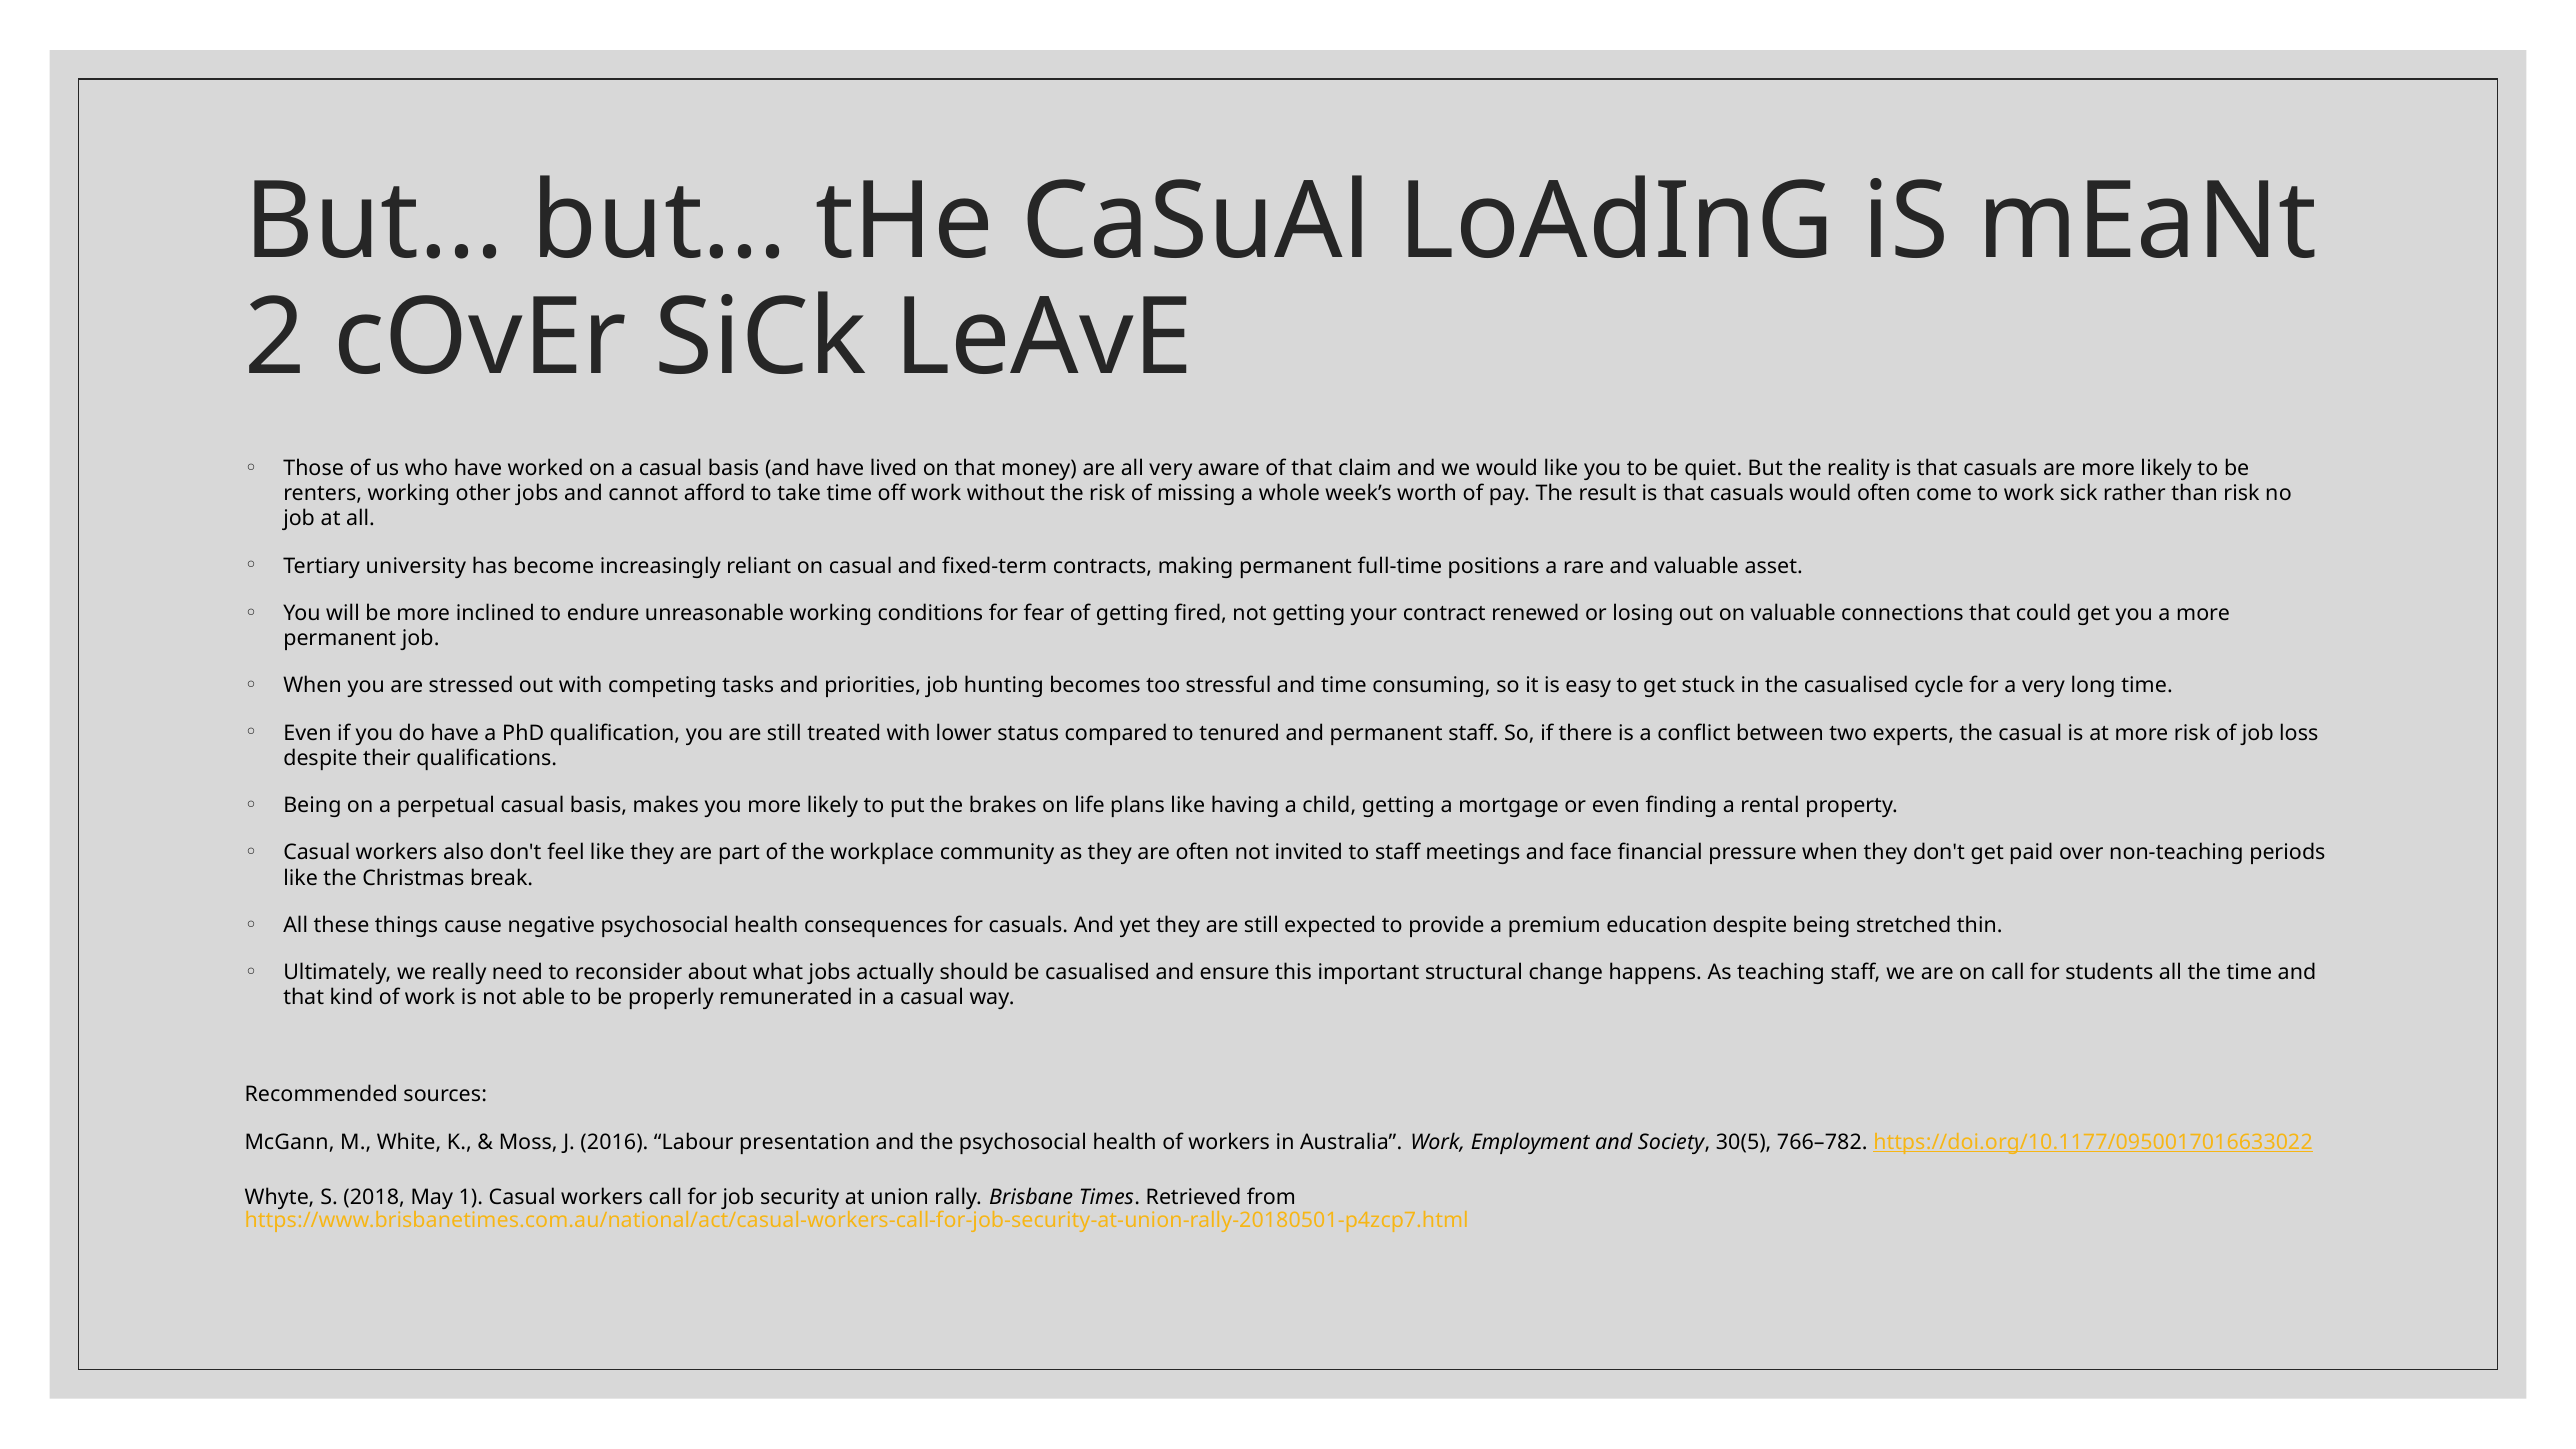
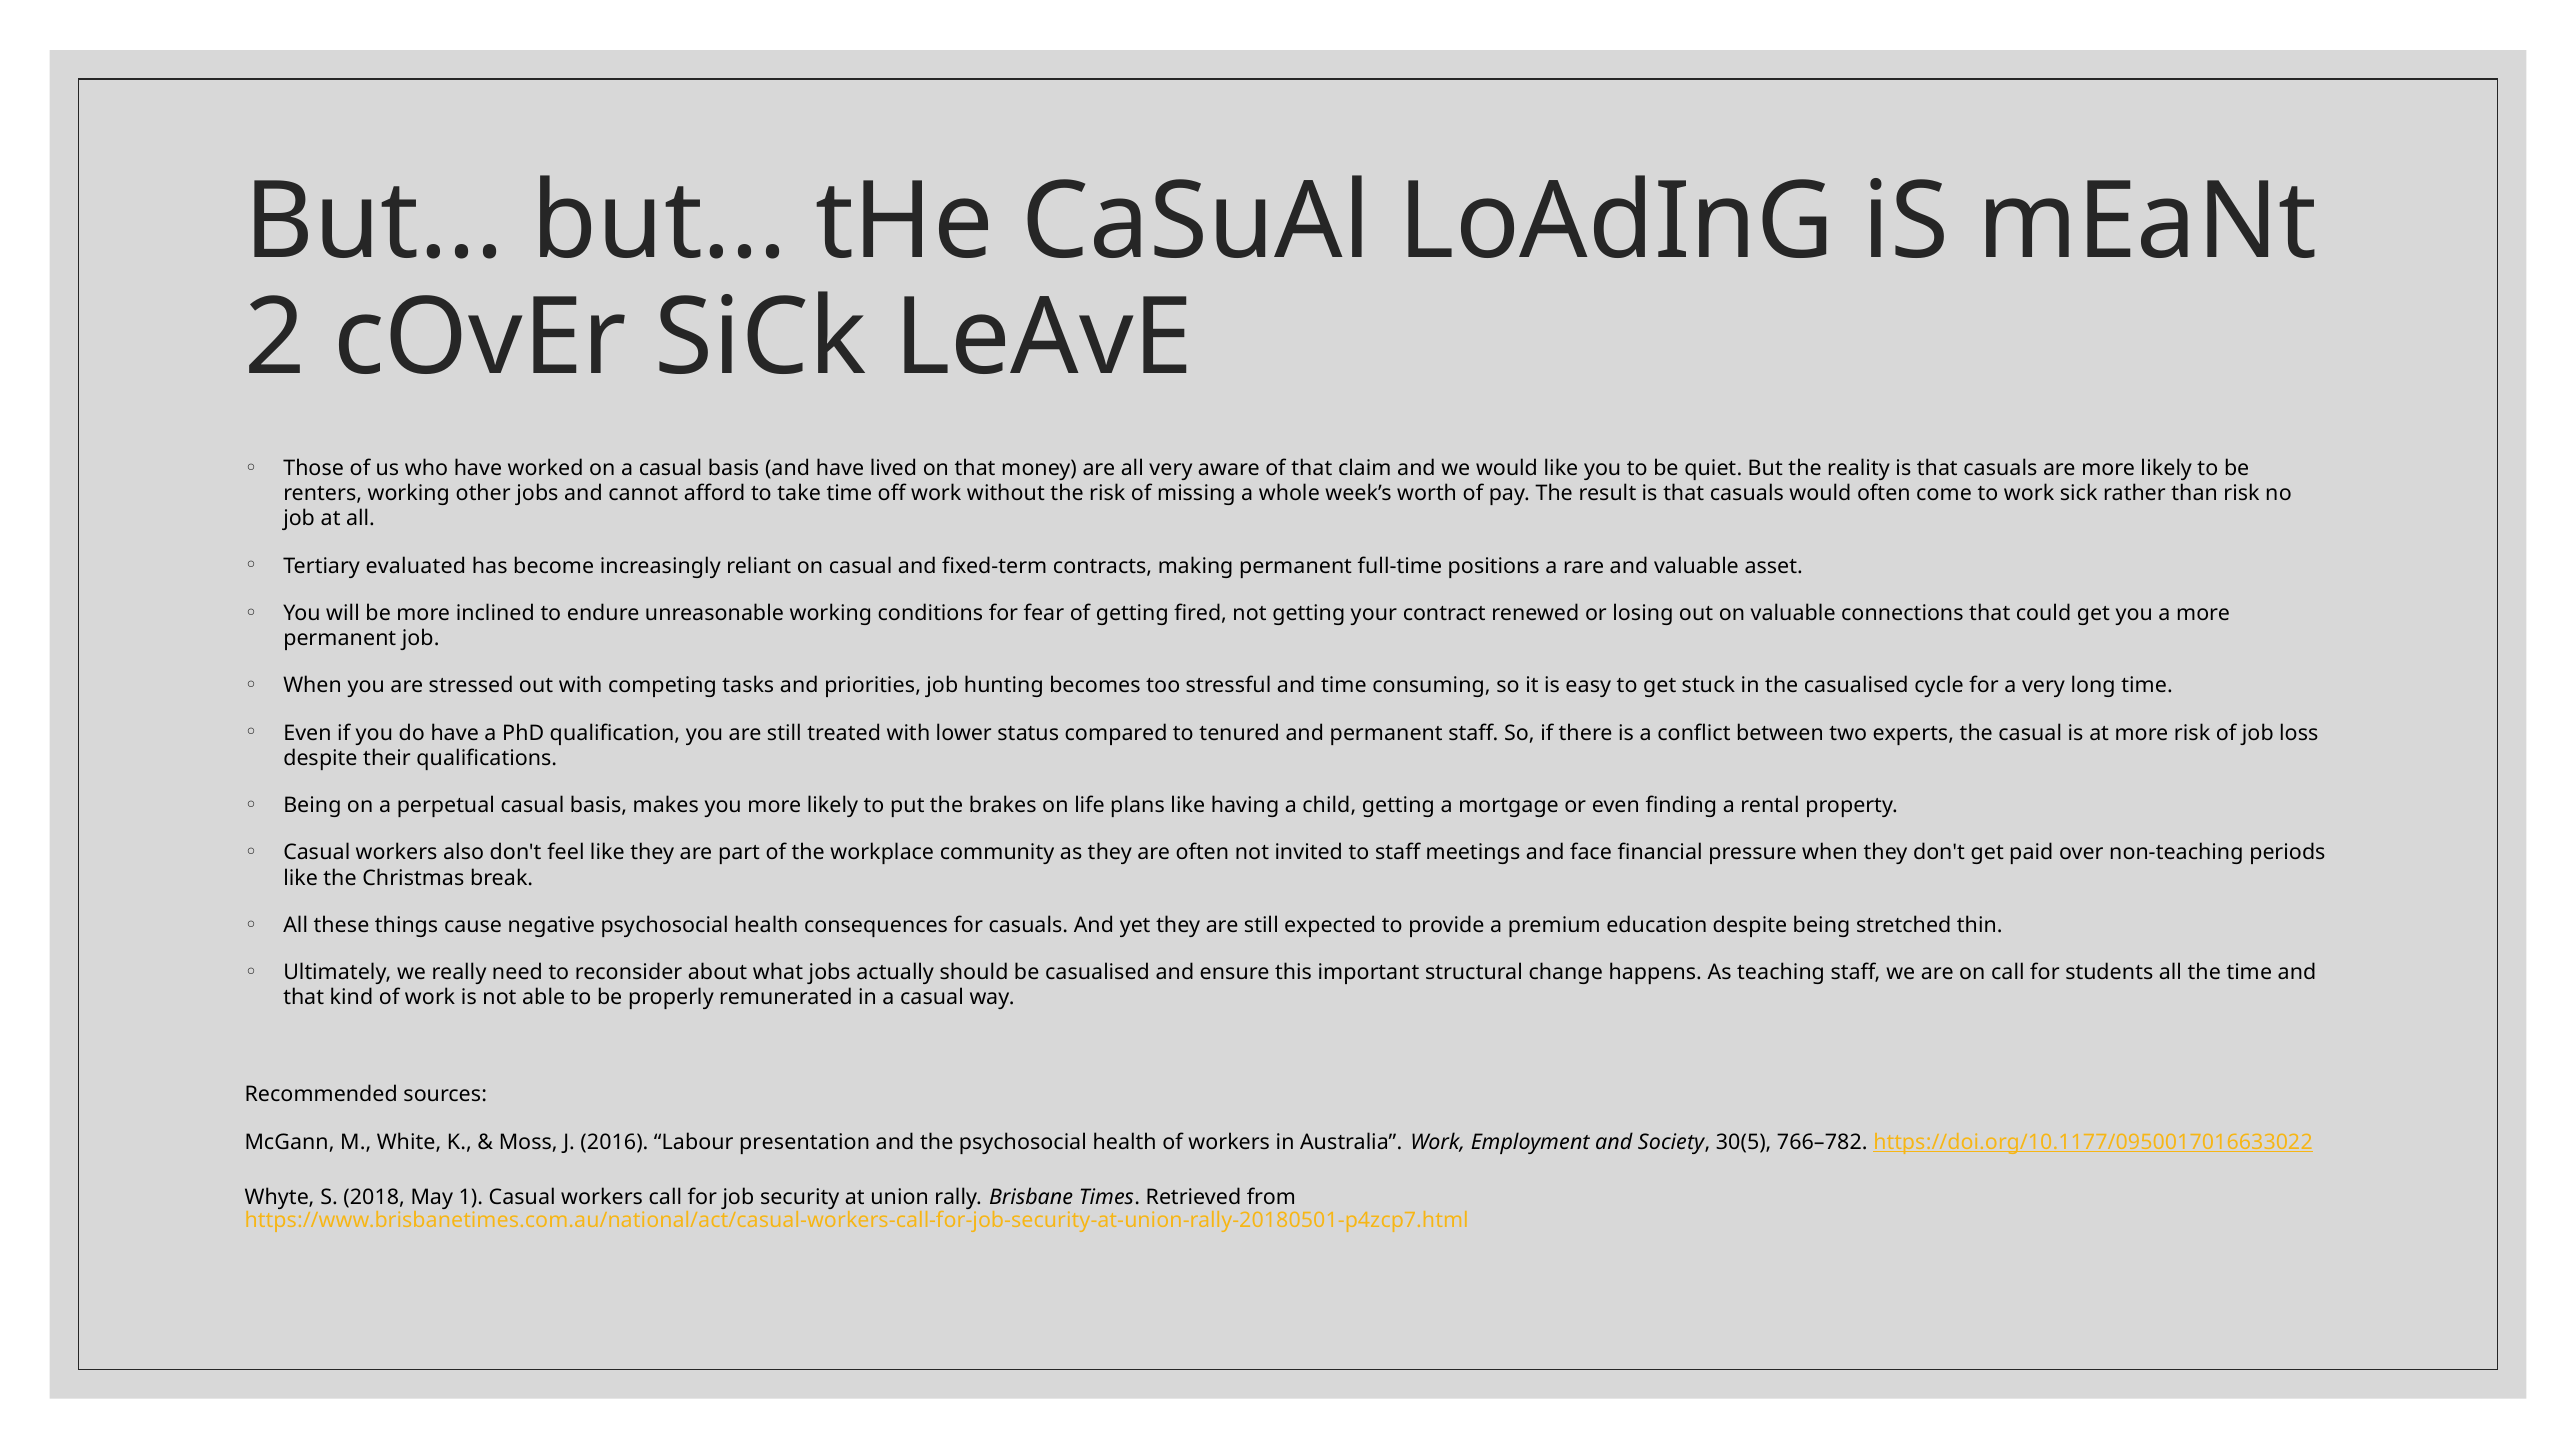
university: university -> evaluated
